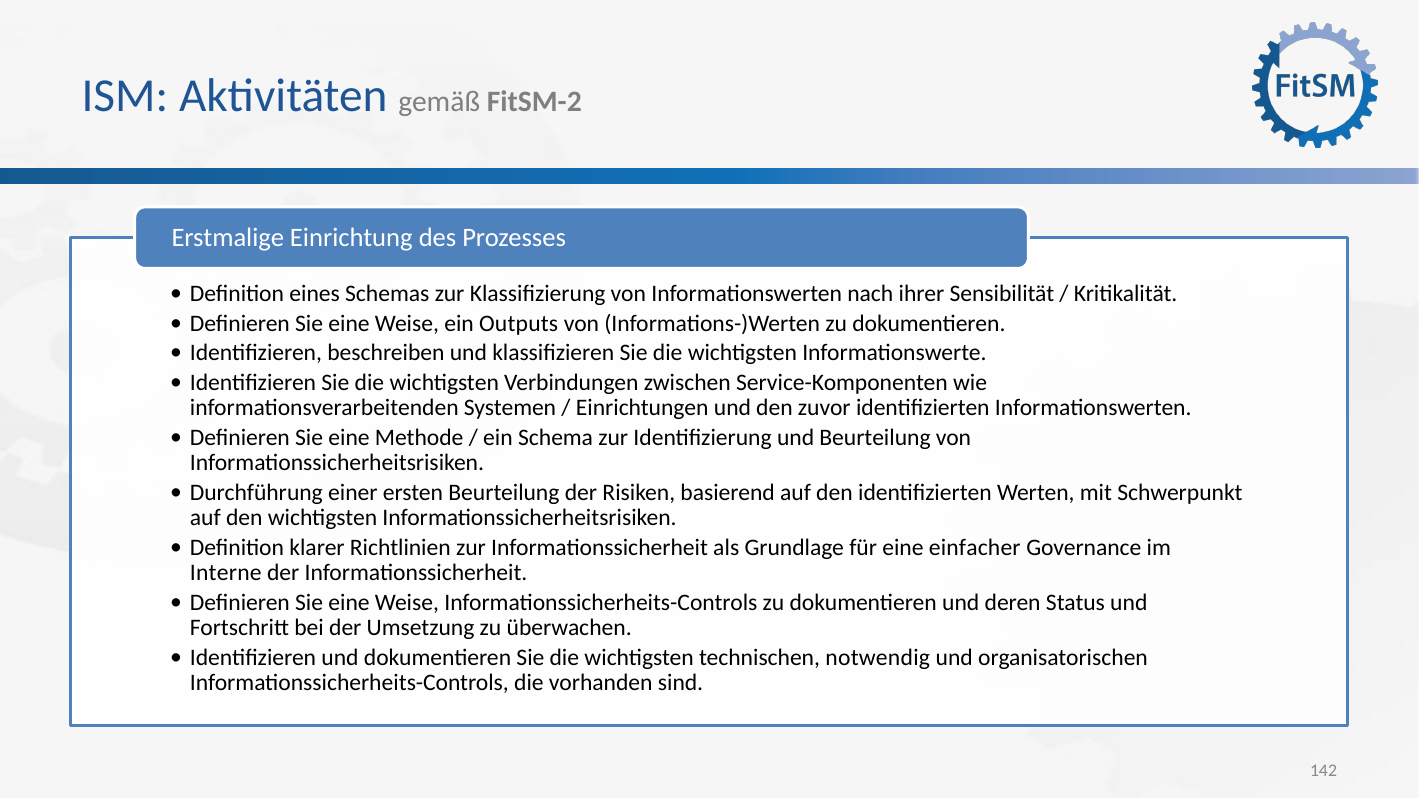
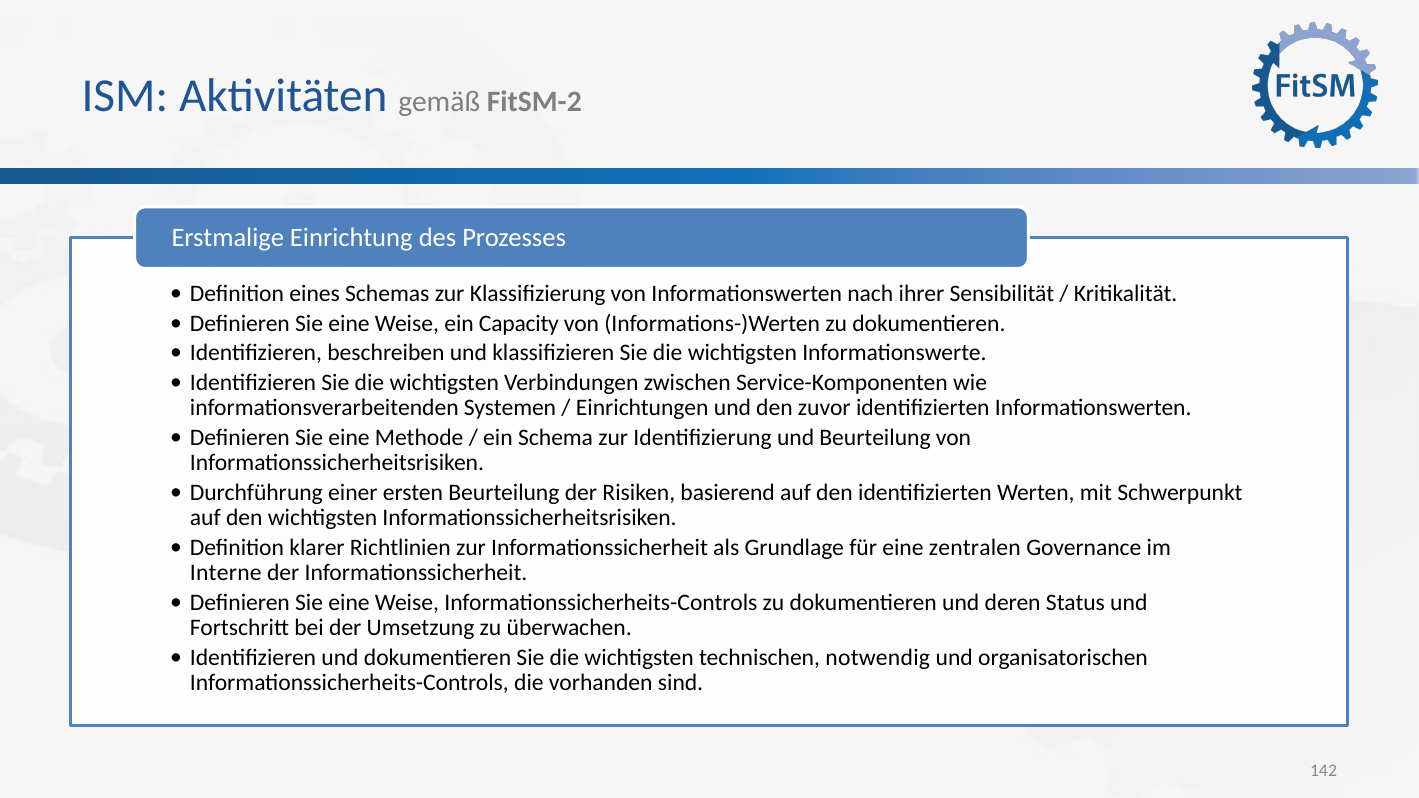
Outputs: Outputs -> Capacity
einfacher: einfacher -> zentralen
